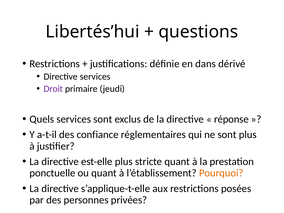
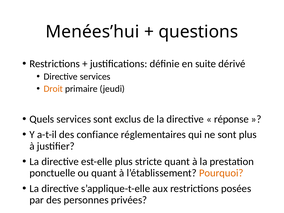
Libertés’hui: Libertés’hui -> Menées’hui
dans: dans -> suite
Droit colour: purple -> orange
